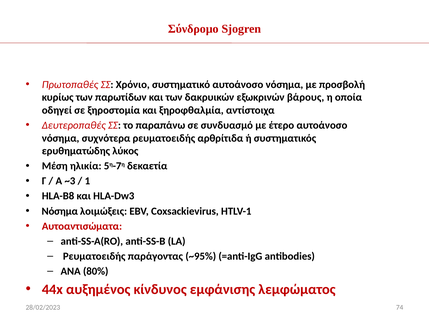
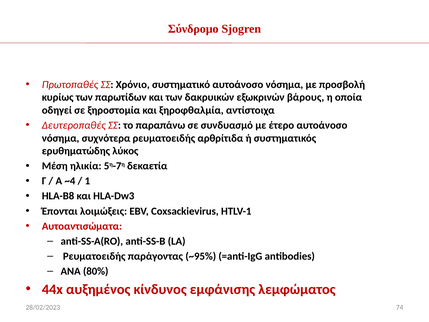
~3: ~3 -> ~4
Νόσημα at (60, 211): Νόσημα -> Έπονται
